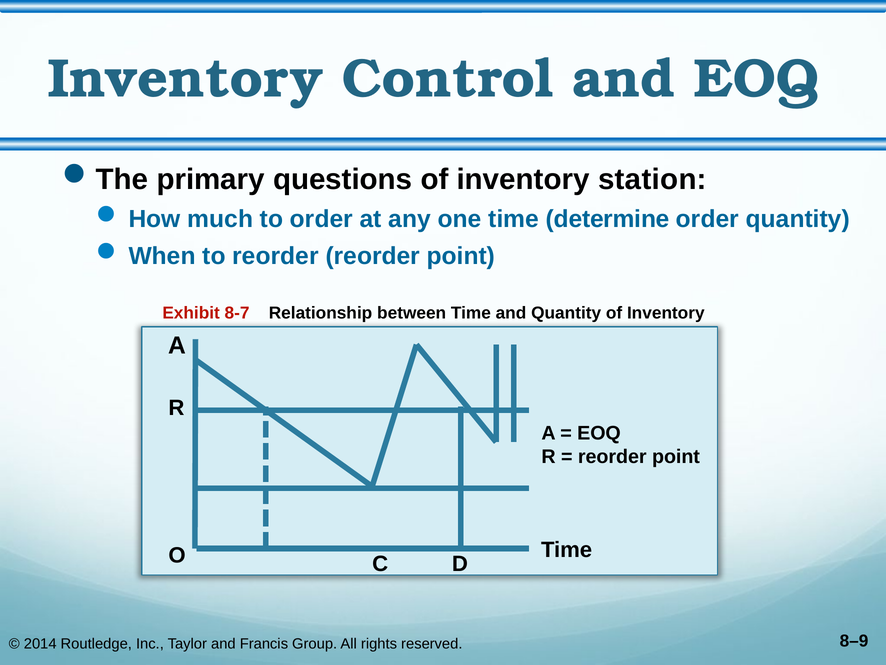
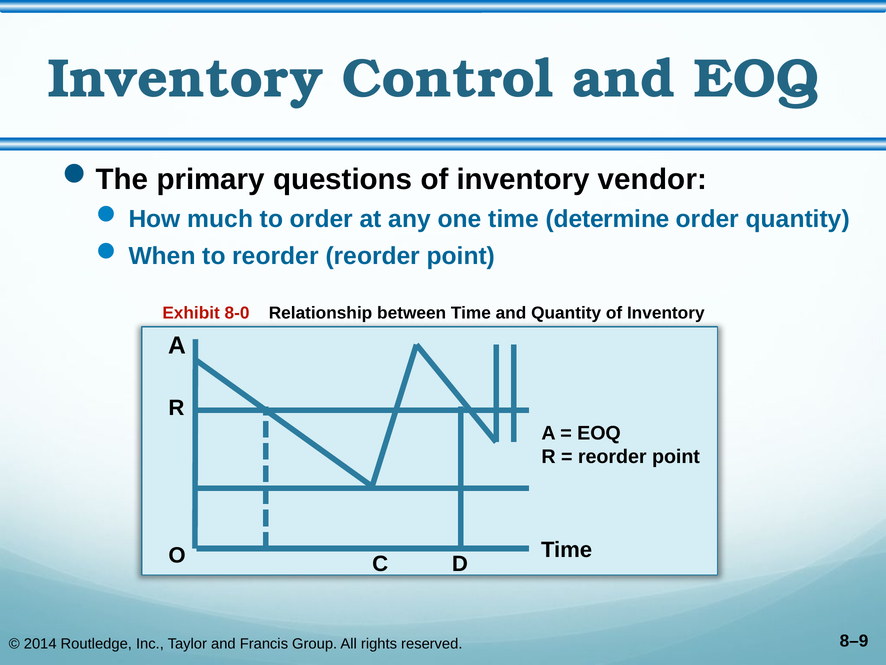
station: station -> vendor
8-7: 8-7 -> 8-0
